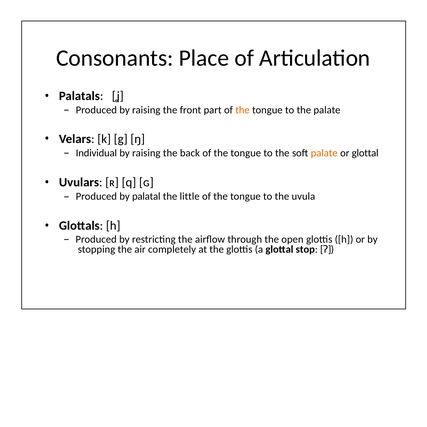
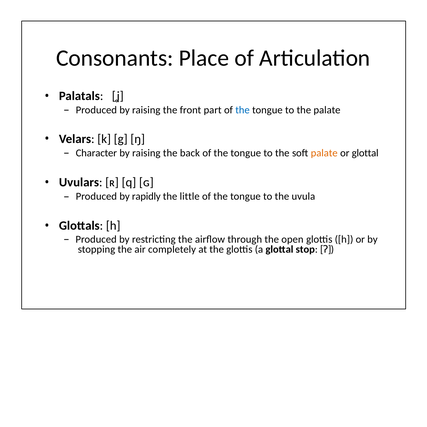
the at (243, 110) colour: orange -> blue
Individual: Individual -> Character
palatal: palatal -> rapidly
